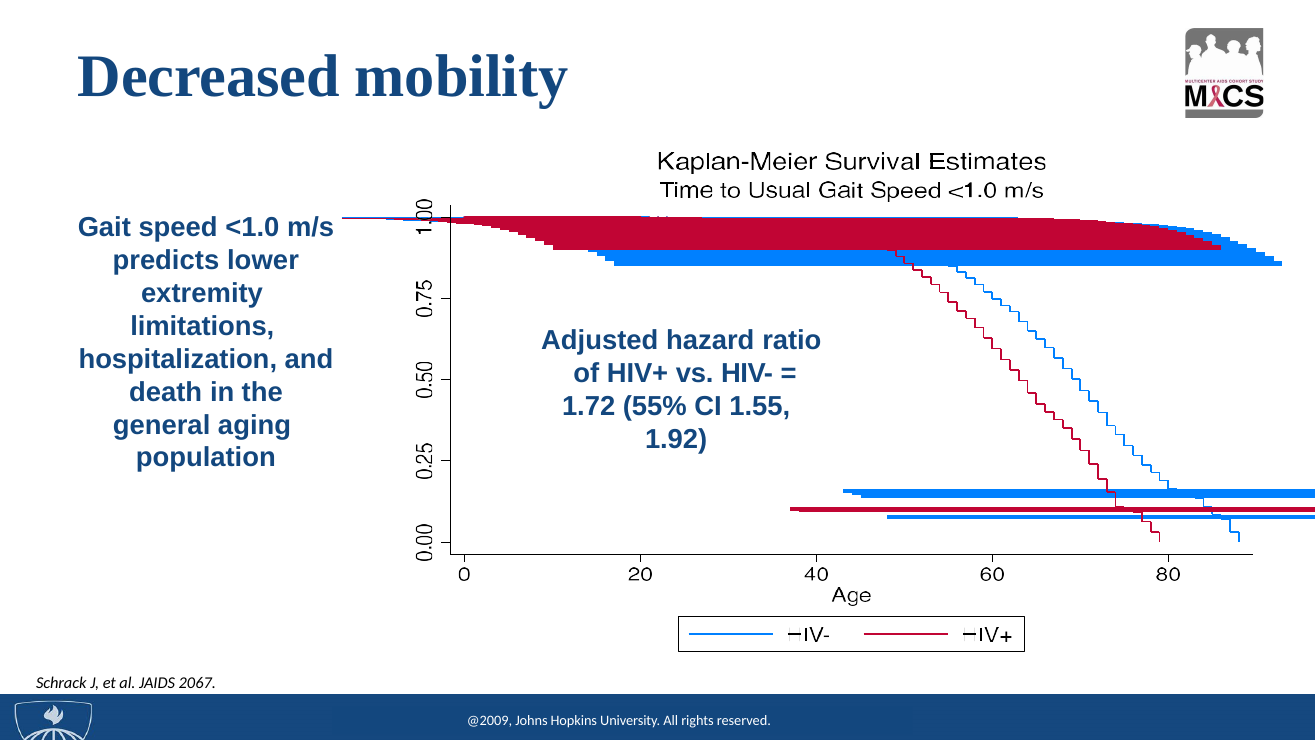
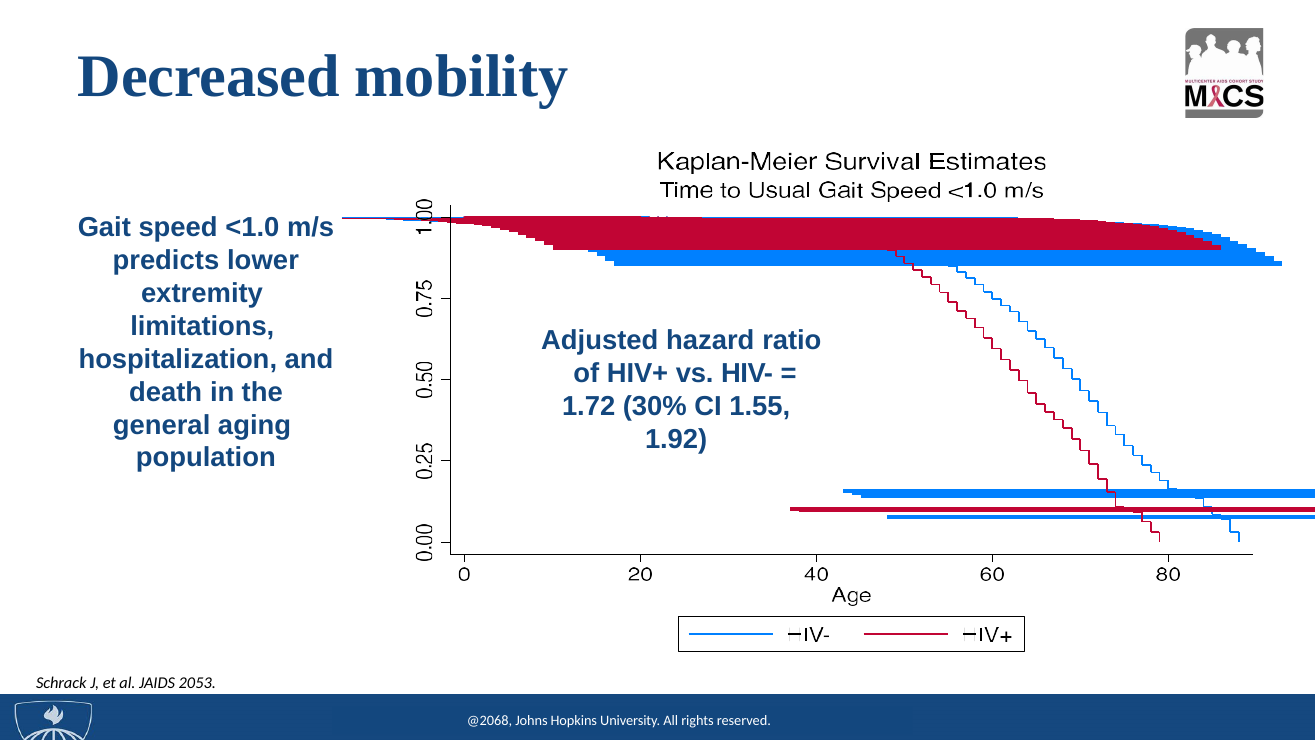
55%: 55% -> 30%
2067: 2067 -> 2053
@2009: @2009 -> @2068
